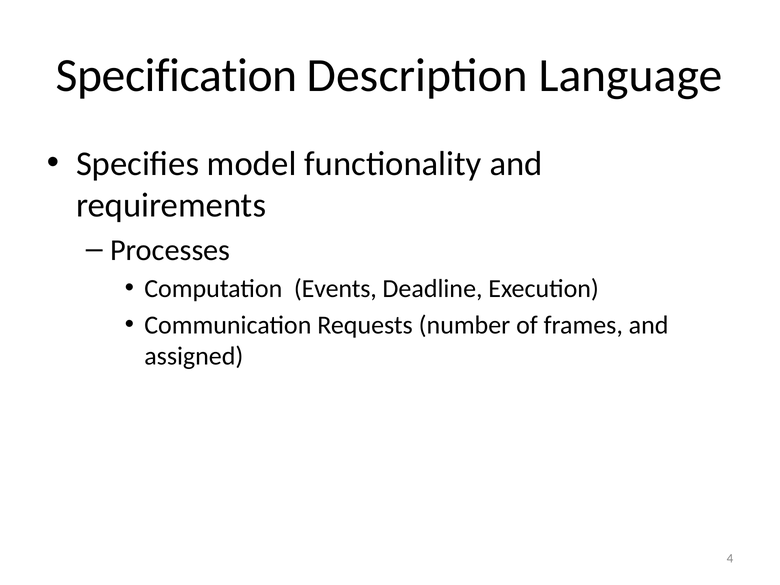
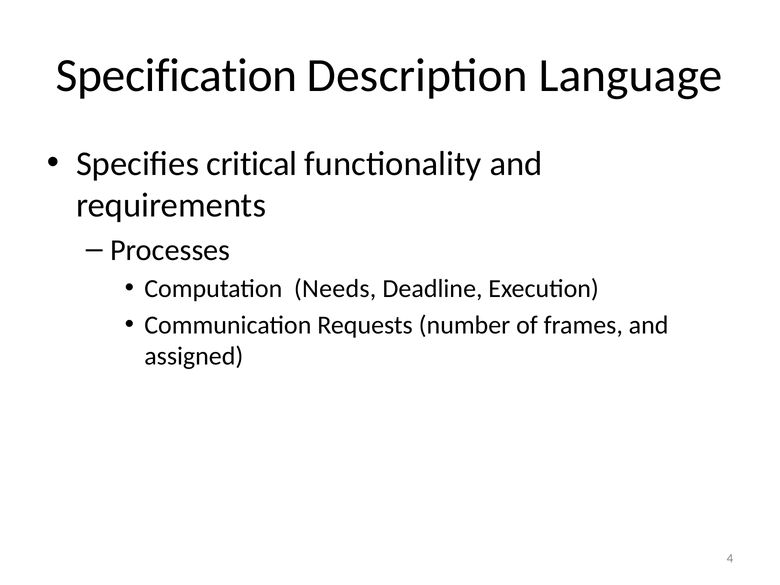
model: model -> critical
Events: Events -> Needs
